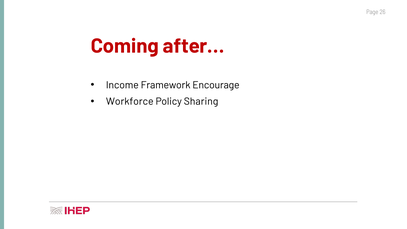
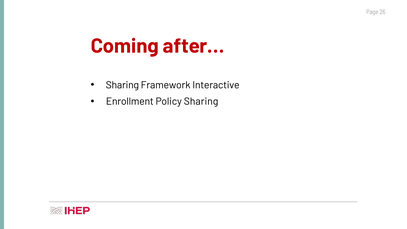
Income at (122, 85): Income -> Sharing
Encourage: Encourage -> Interactive
Workforce: Workforce -> Enrollment
